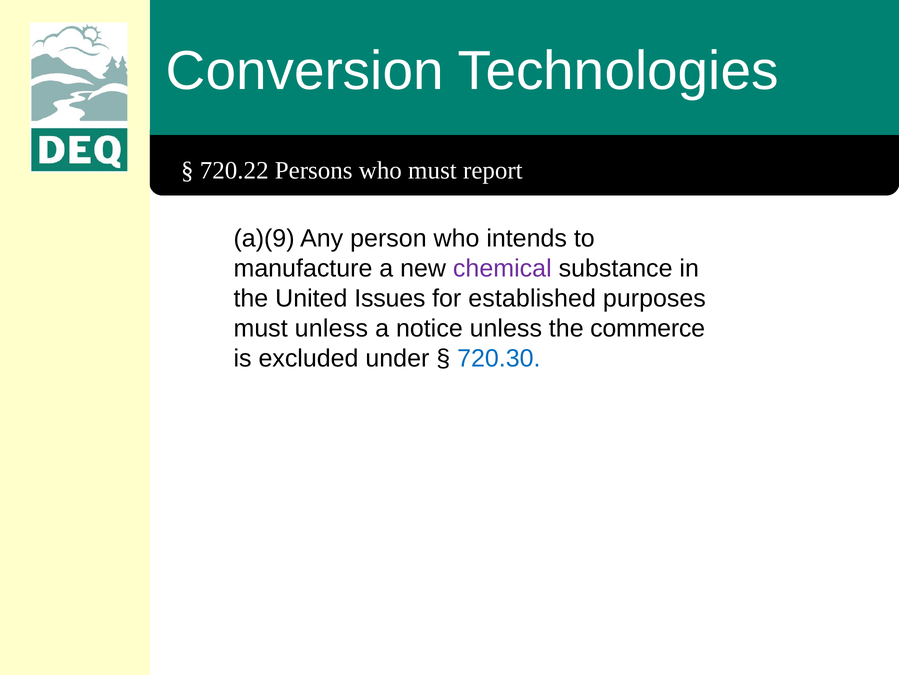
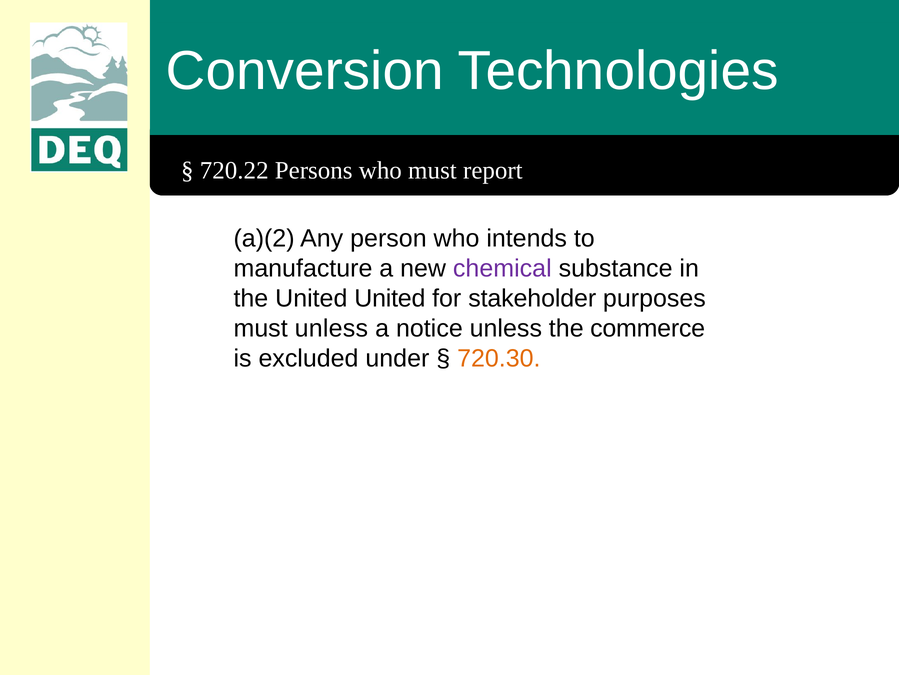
a)(9: a)(9 -> a)(2
United Issues: Issues -> United
established: established -> stakeholder
720.30 colour: blue -> orange
